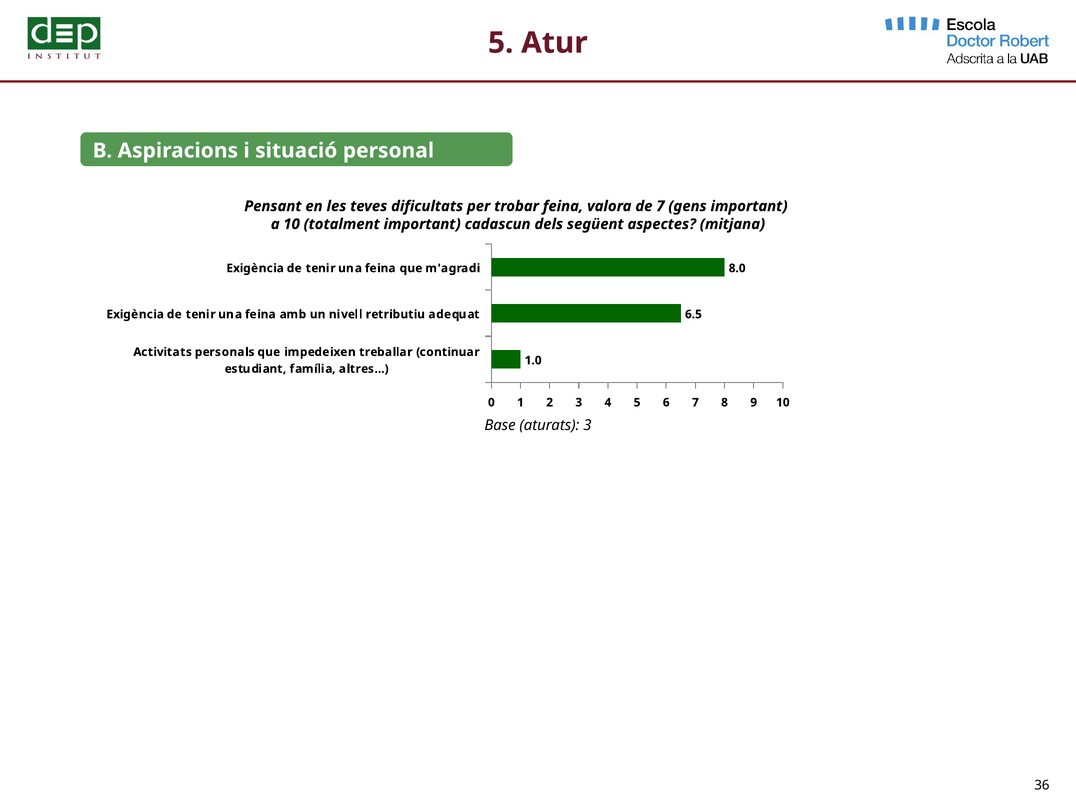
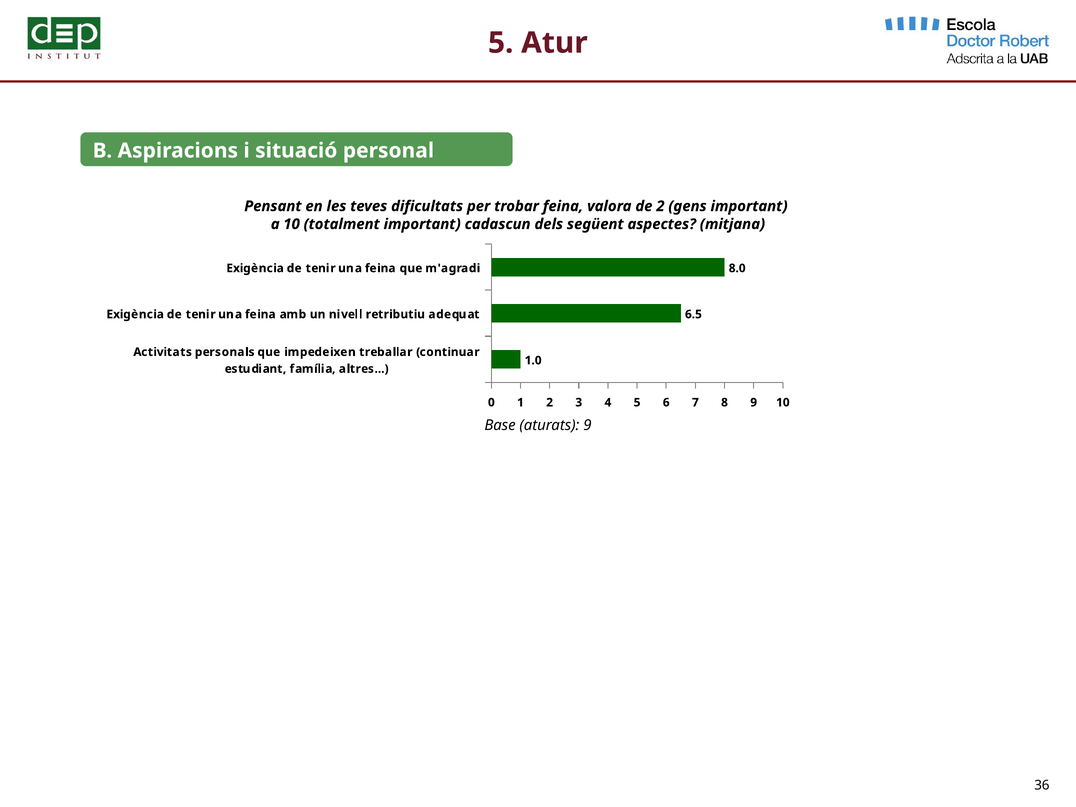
de 7: 7 -> 2
aturats 3: 3 -> 9
